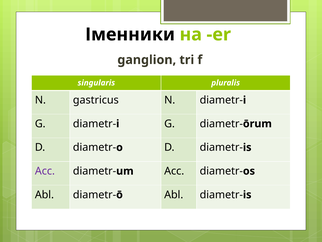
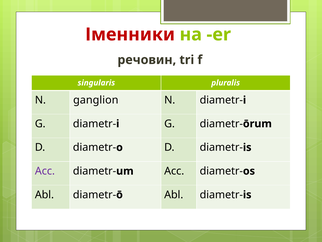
Іменники colour: black -> red
ganglion: ganglion -> речовин
gastricus: gastricus -> ganglion
